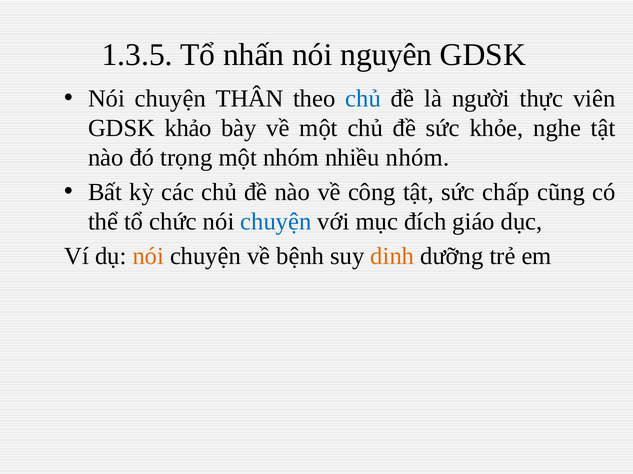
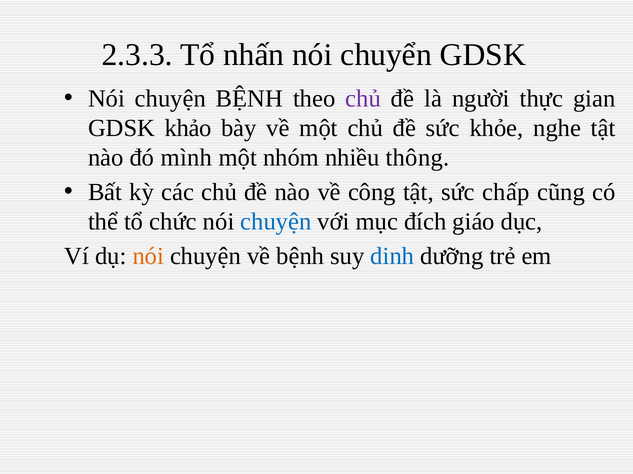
1.3.5: 1.3.5 -> 2.3.3
nguyên: nguyên -> chuyển
chuyện THÂN: THÂN -> BỆNH
chủ at (363, 99) colour: blue -> purple
viên: viên -> gian
trọng: trọng -> mình
nhiều nhóm: nhóm -> thông
dinh colour: orange -> blue
